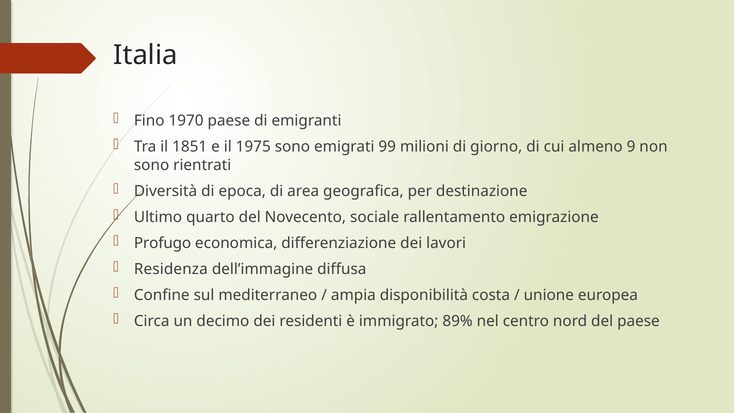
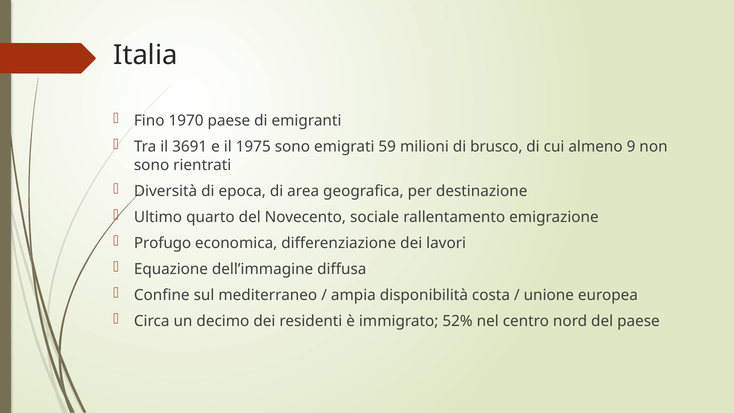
1851: 1851 -> 3691
99: 99 -> 59
giorno: giorno -> brusco
Residenza: Residenza -> Equazione
89%: 89% -> 52%
